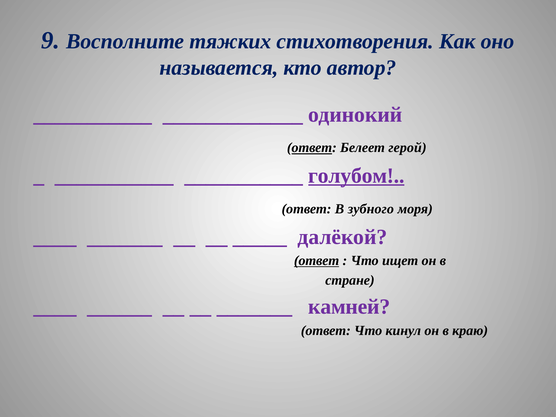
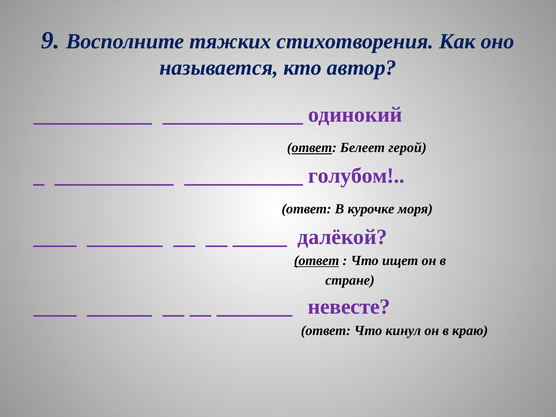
голубом underline: present -> none
зубного: зубного -> курочке
камней: камней -> невесте
